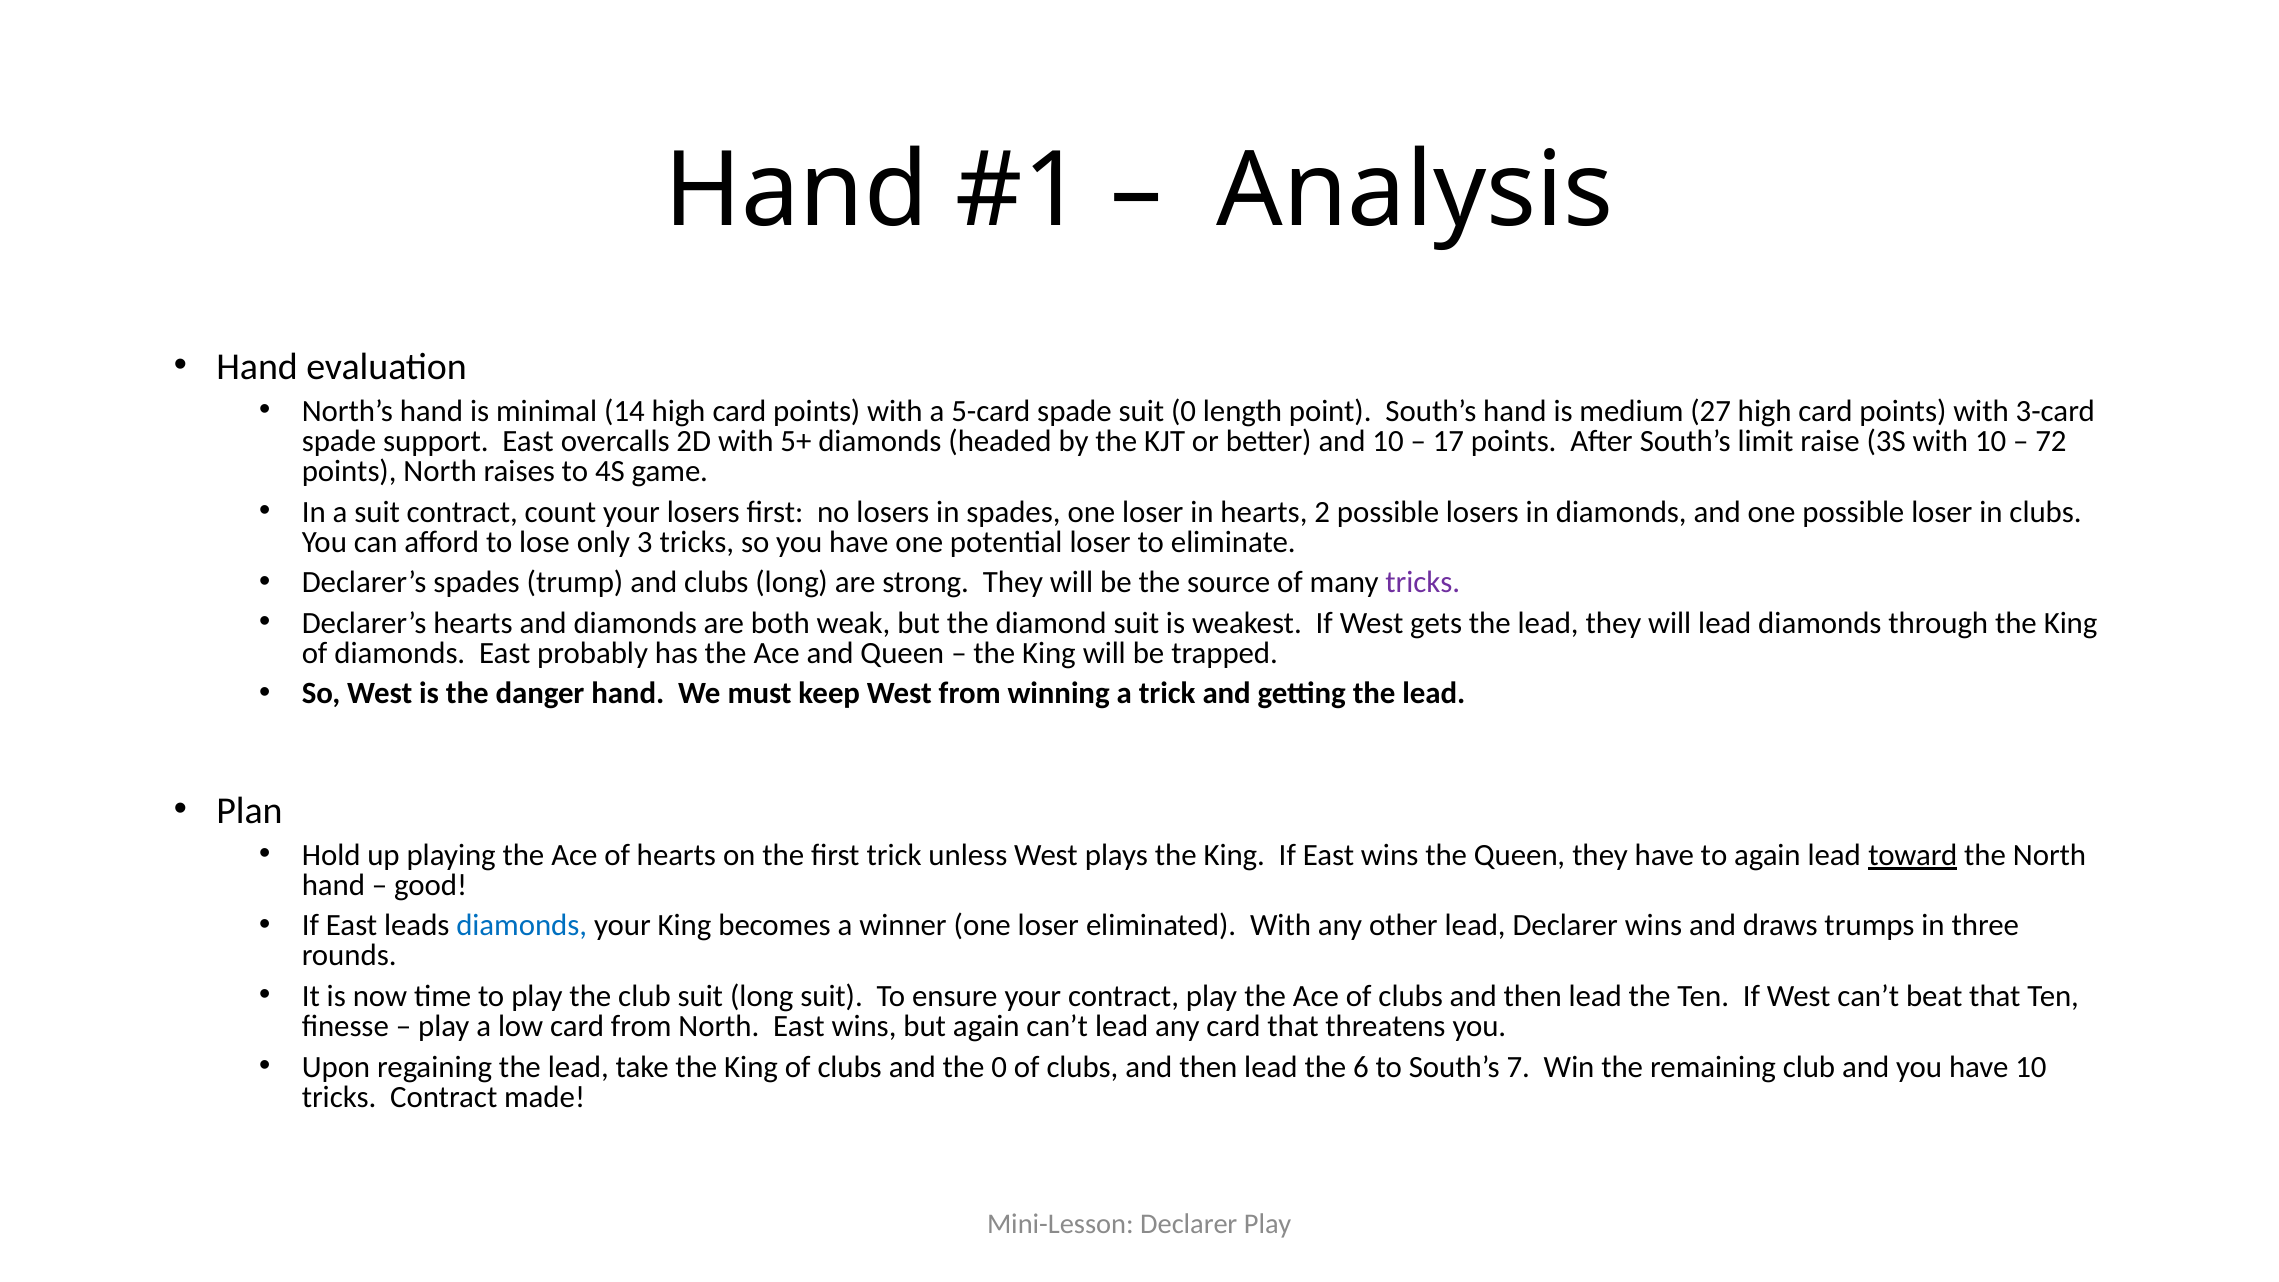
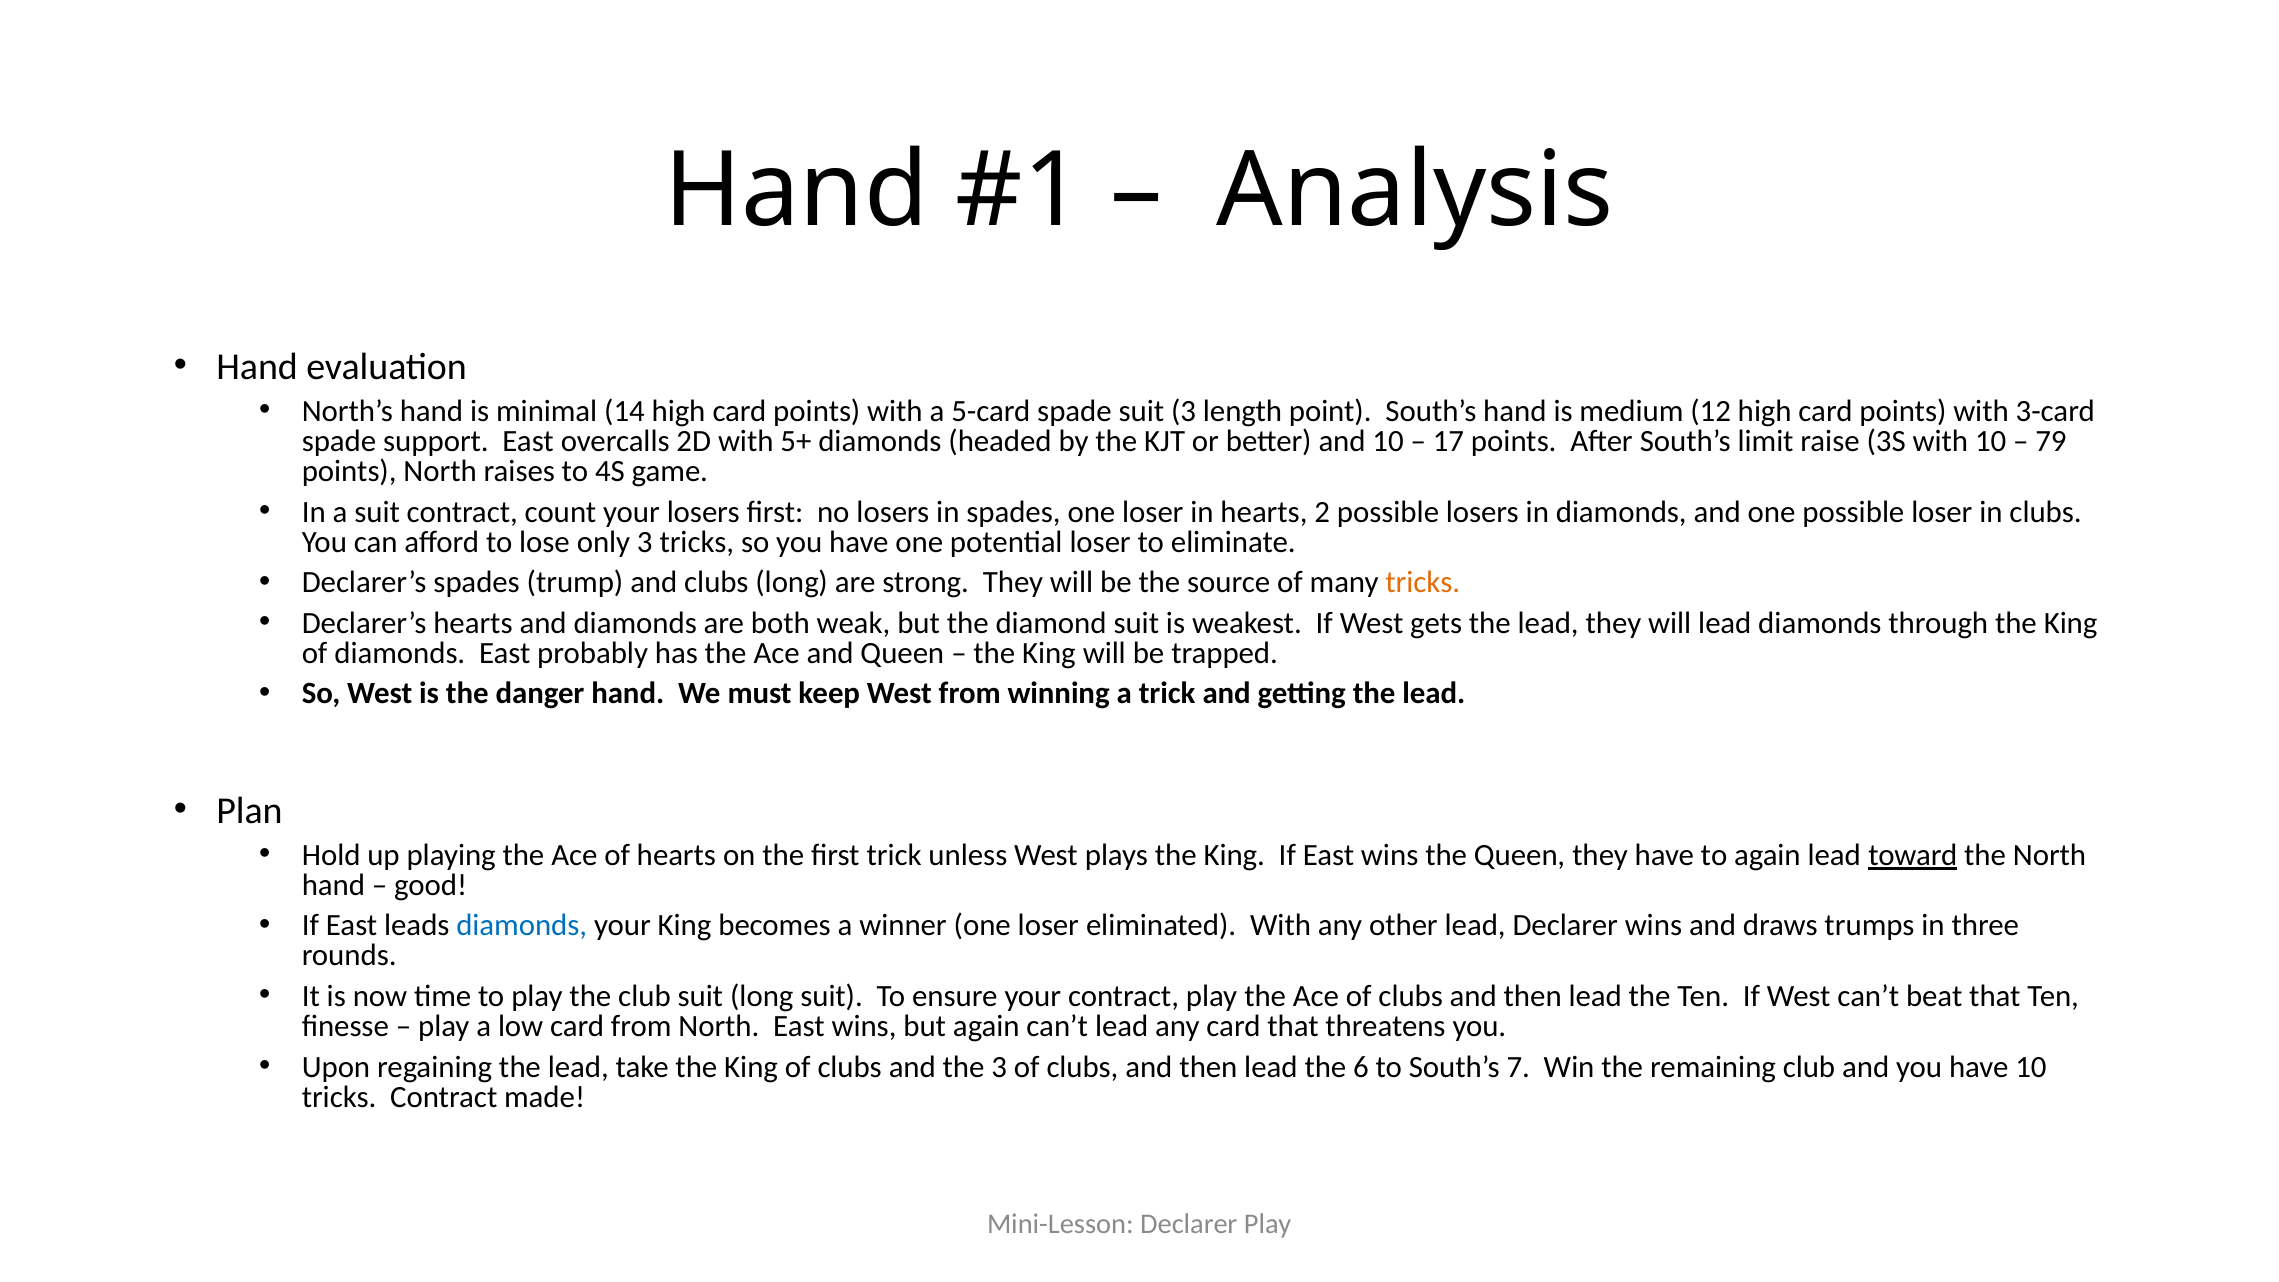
suit 0: 0 -> 3
27: 27 -> 12
72: 72 -> 79
tricks at (1423, 582) colour: purple -> orange
the 0: 0 -> 3
